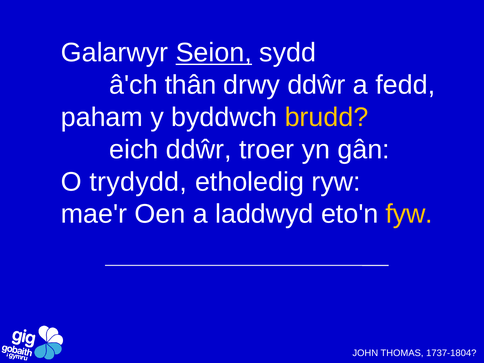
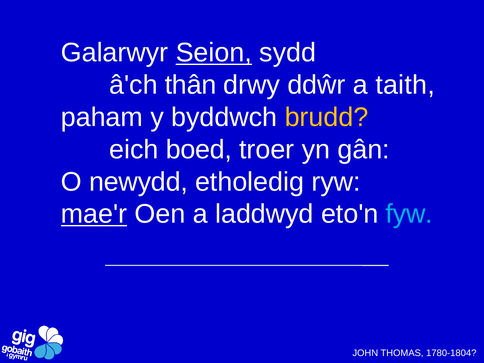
fedd: fedd -> taith
eich ddŵr: ddŵr -> boed
trydydd: trydydd -> newydd
mae'r underline: none -> present
fyw colour: yellow -> light blue
1737-1804: 1737-1804 -> 1780-1804
